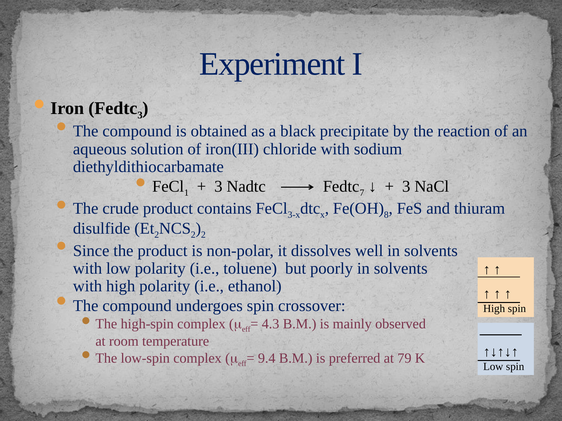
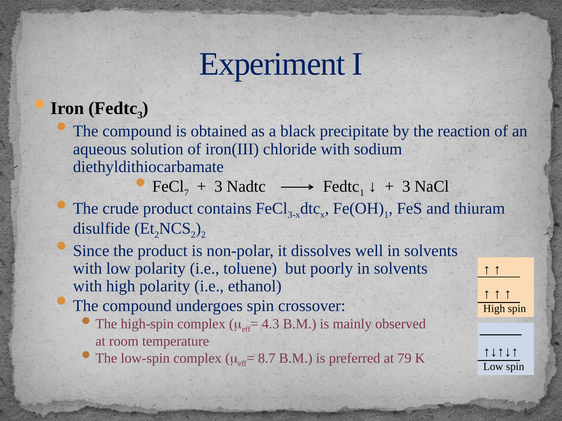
1: 1 -> 7
7 at (362, 193): 7 -> 1
8 at (386, 215): 8 -> 1
9.4: 9.4 -> 8.7
